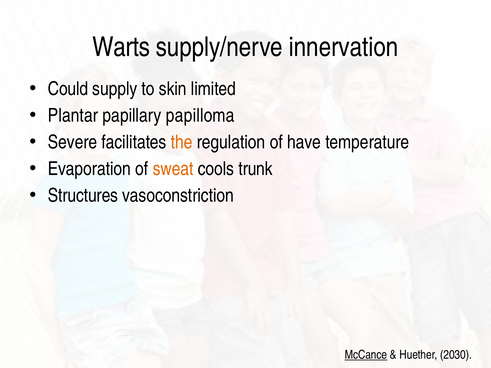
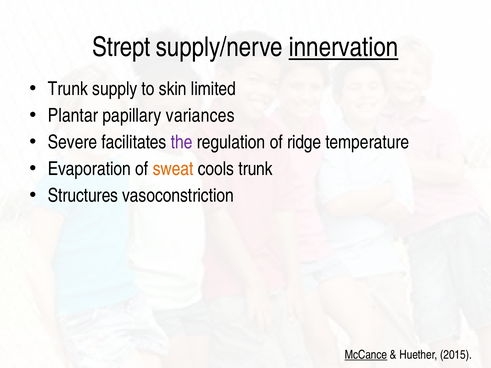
Warts: Warts -> Strept
innervation underline: none -> present
Could at (68, 89): Could -> Trunk
papilloma: papilloma -> variances
the colour: orange -> purple
have: have -> ridge
2030: 2030 -> 2015
